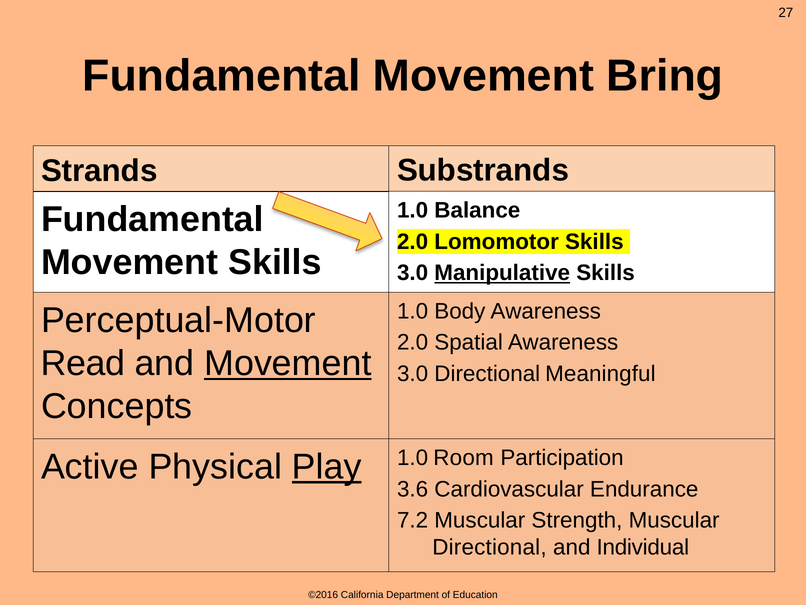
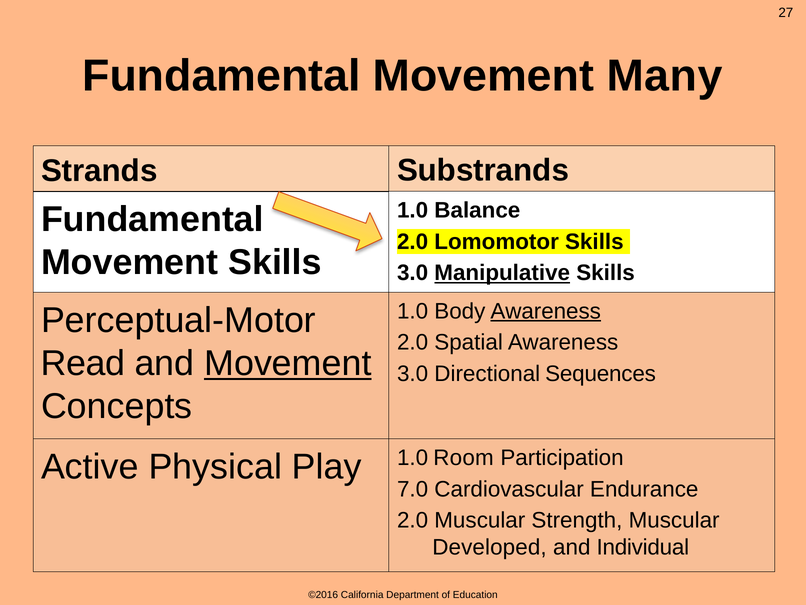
Bring: Bring -> Many
Awareness at (546, 311) underline: none -> present
Meaningful: Meaningful -> Sequences
Play underline: present -> none
3.6: 3.6 -> 7.0
7.2 at (413, 520): 7.2 -> 2.0
Directional at (489, 547): Directional -> Developed
